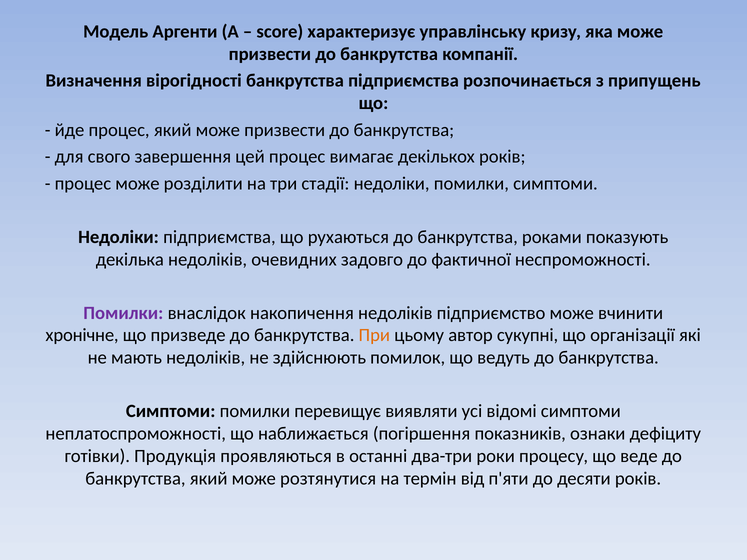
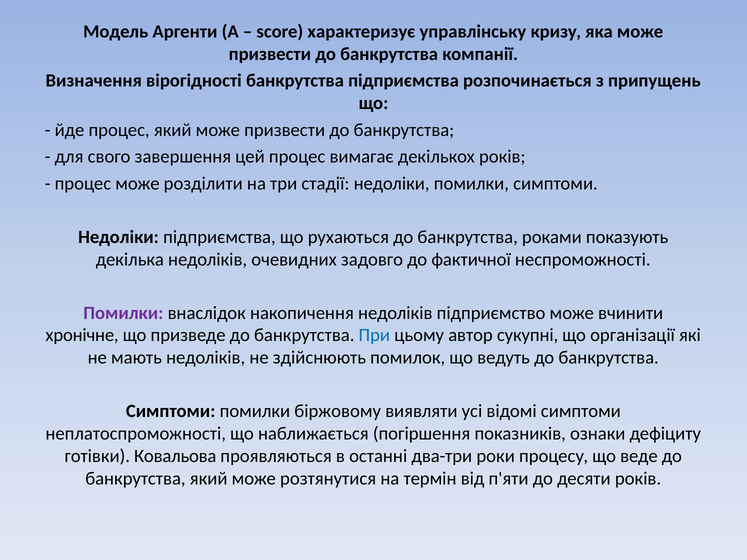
При colour: orange -> blue
перевищує: перевищує -> біржовому
Продукція: Продукція -> Ковальова
